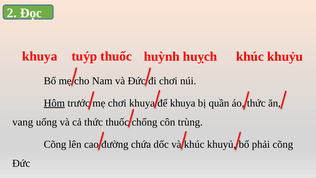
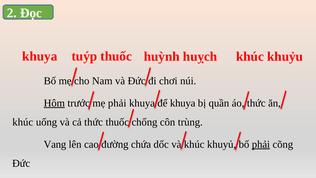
chơi at (117, 103): chơi -> phải
vang at (23, 122): vang -> khúc
Cõng at (55, 144): Cõng -> Vang
phải at (261, 144) underline: none -> present
